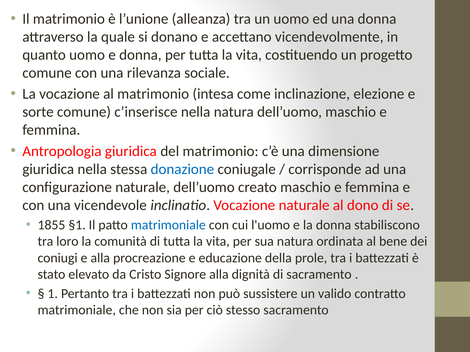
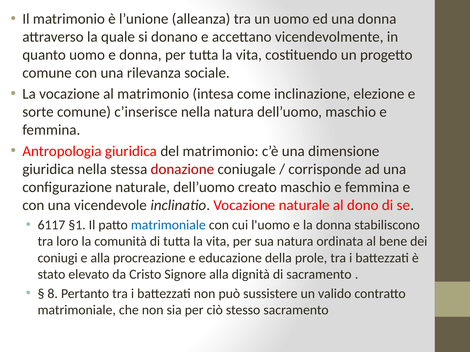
donazione colour: blue -> red
1855: 1855 -> 6117
1: 1 -> 8
